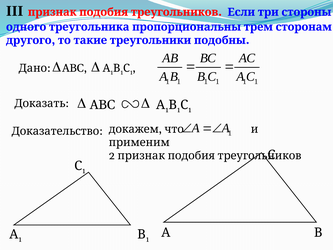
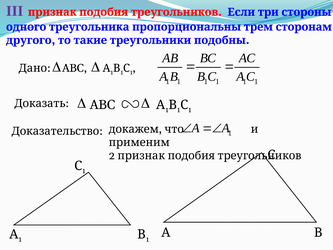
III colour: black -> purple
